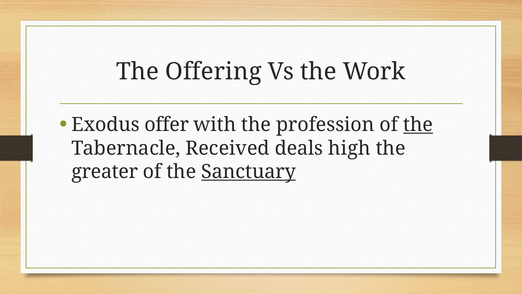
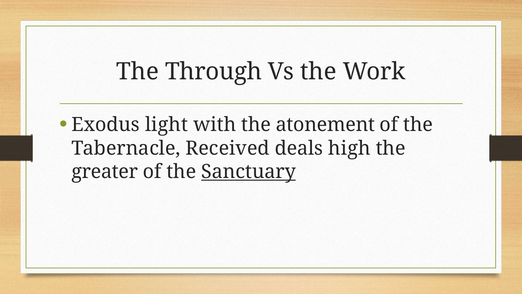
Offering: Offering -> Through
offer: offer -> light
profession: profession -> atonement
the at (418, 125) underline: present -> none
